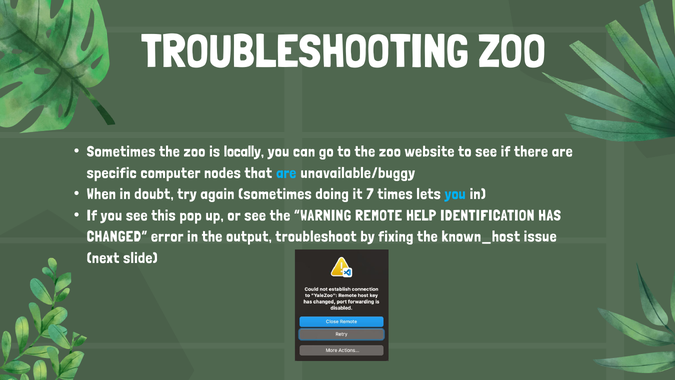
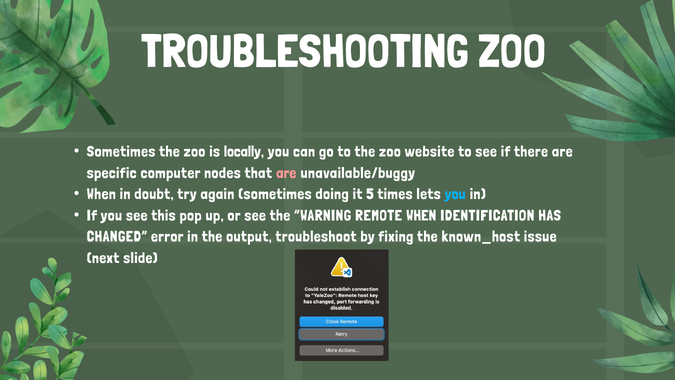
are at (286, 173) colour: light blue -> pink
7: 7 -> 5
REMOTE HELP: HELP -> WHEN
